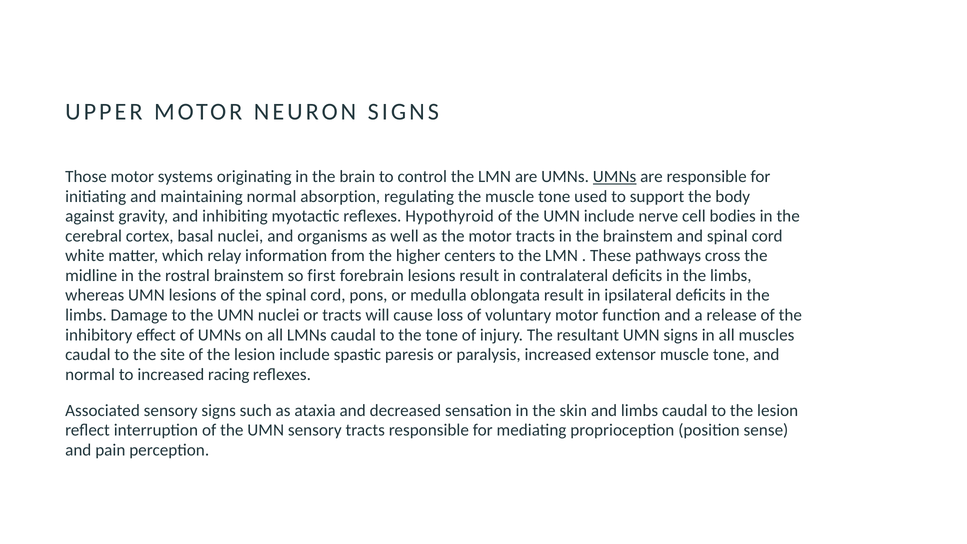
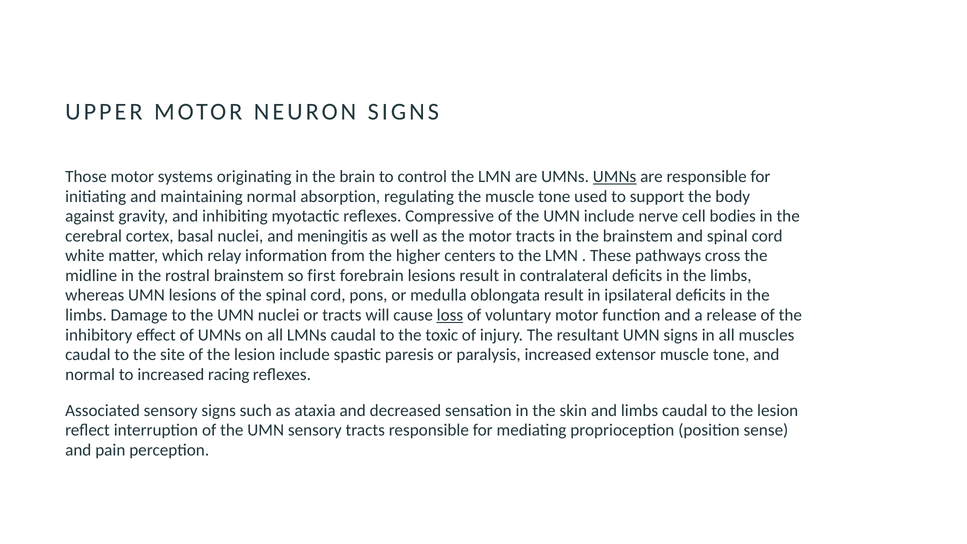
Hypothyroid: Hypothyroid -> Compressive
organisms: organisms -> meningitis
loss underline: none -> present
the tone: tone -> toxic
